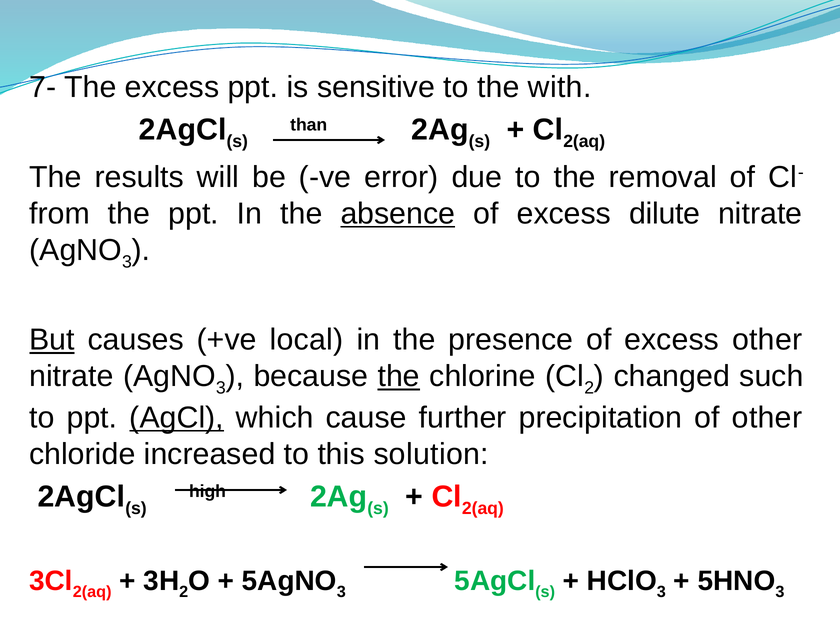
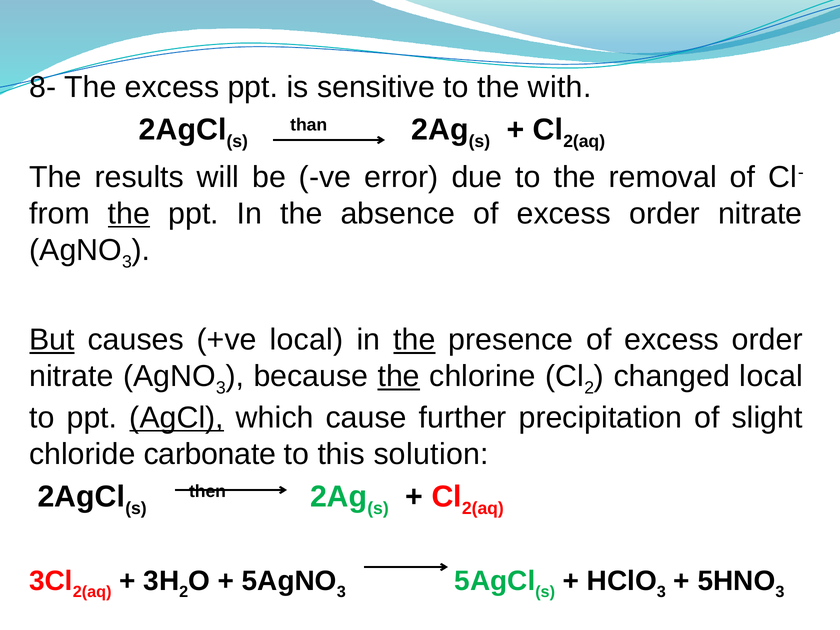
7-: 7- -> 8-
the at (129, 214) underline: none -> present
absence underline: present -> none
dilute at (665, 214): dilute -> order
the at (414, 340) underline: none -> present
presence of excess other: other -> order
changed such: such -> local
of other: other -> slight
increased: increased -> carbonate
high: high -> then
